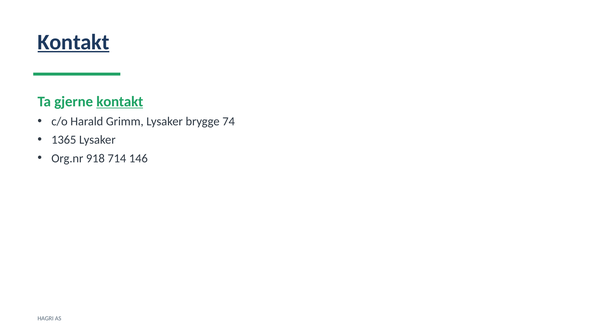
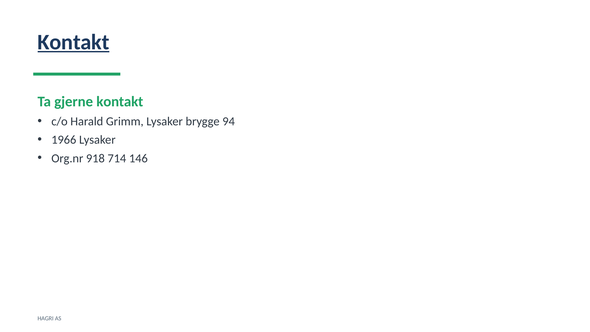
kontakt at (120, 102) underline: present -> none
74: 74 -> 94
1365: 1365 -> 1966
